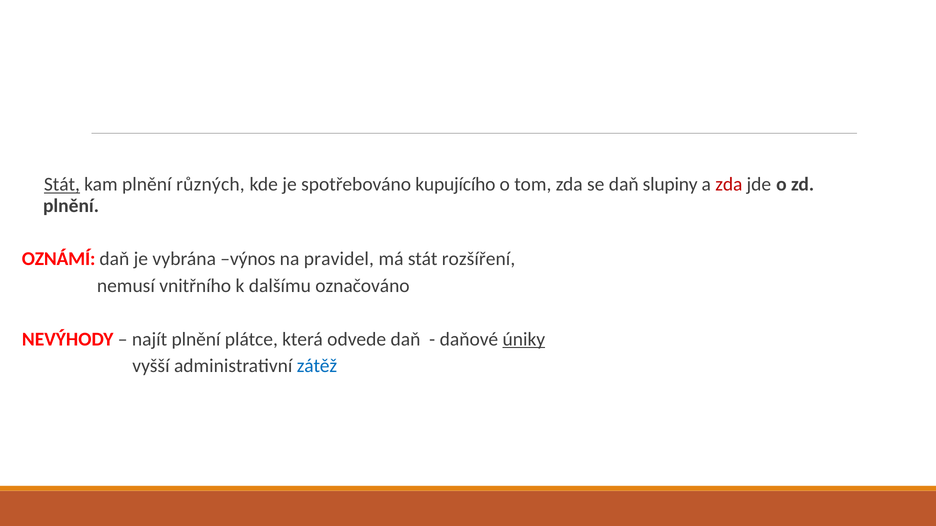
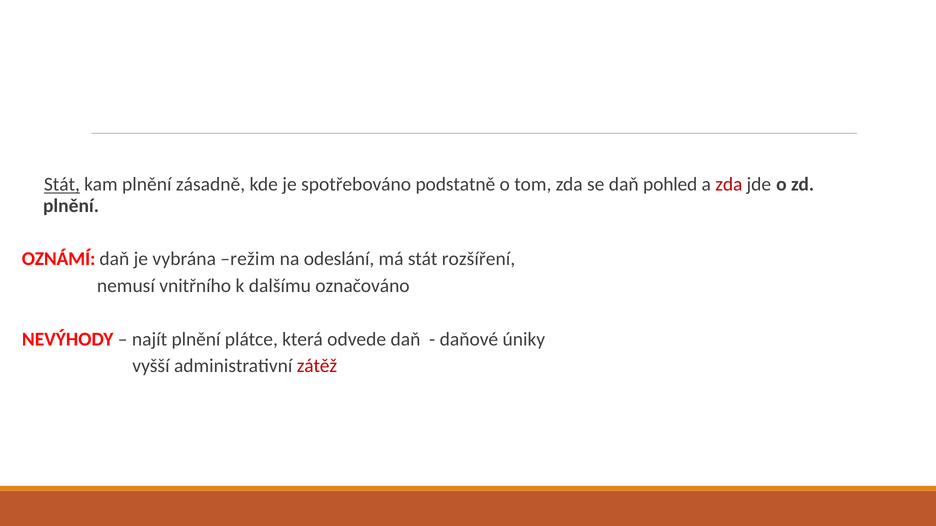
různých: různých -> zásadně
kupujícího: kupujícího -> podstatně
slupiny: slupiny -> pohled
výnos: výnos -> režim
pravidel: pravidel -> odeslání
úniky underline: present -> none
zátěž colour: blue -> red
